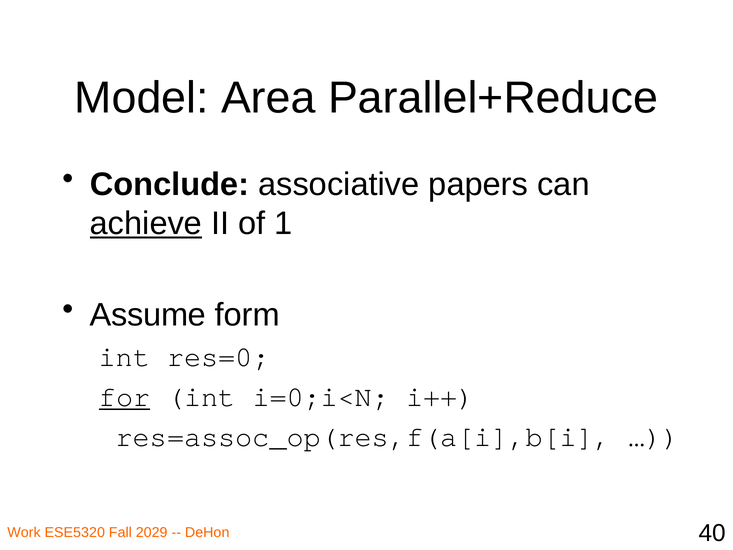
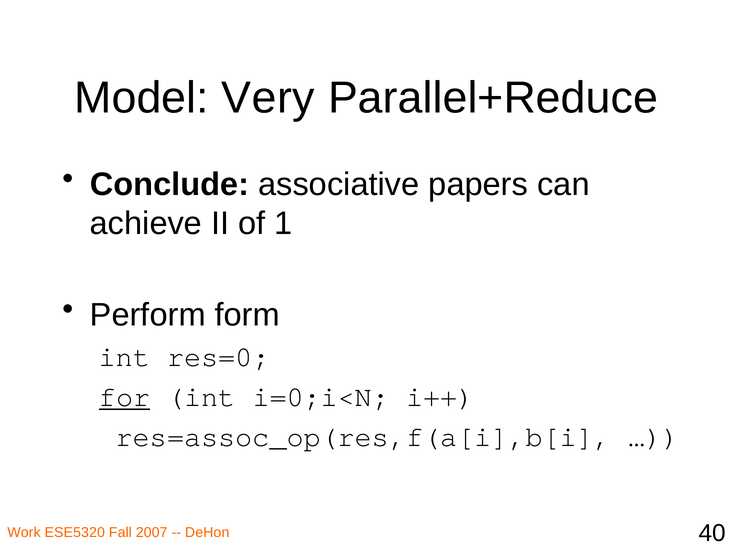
Area: Area -> Very
achieve underline: present -> none
Assume: Assume -> Perform
2029: 2029 -> 2007
